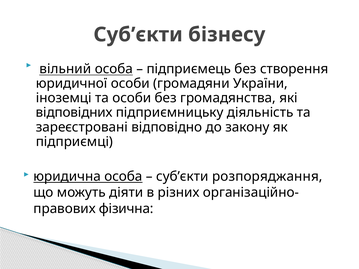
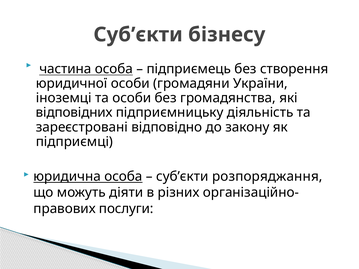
вільний: вільний -> частина
фізична: фізична -> послуги
